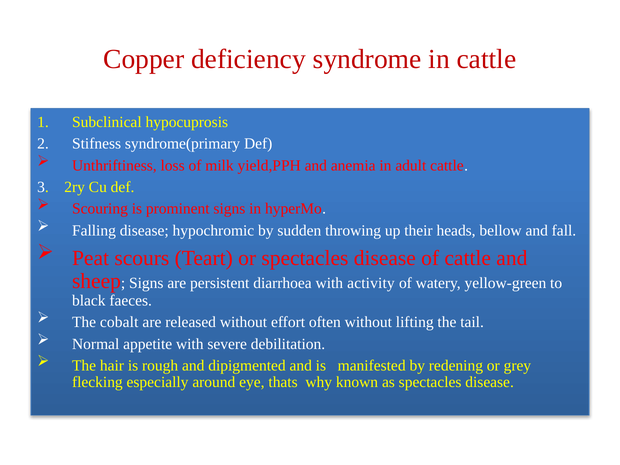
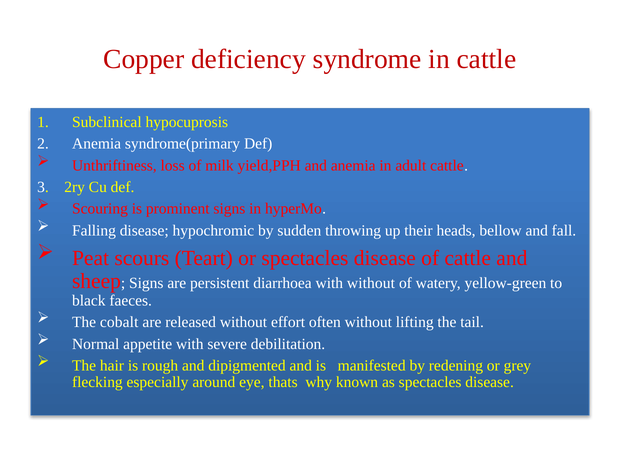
Stifness at (97, 144): Stifness -> Anemia
with activity: activity -> without
